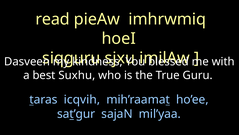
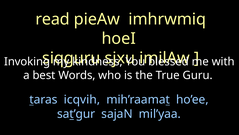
Dasveen: Dasveen -> Invoking
Suxhu: Suxhu -> Words
